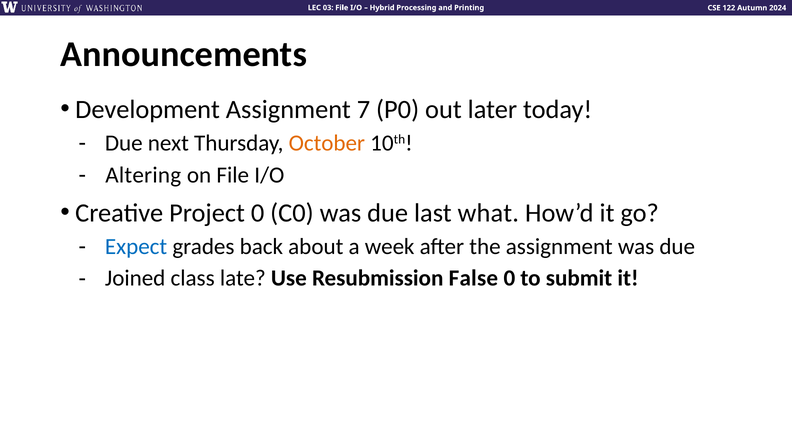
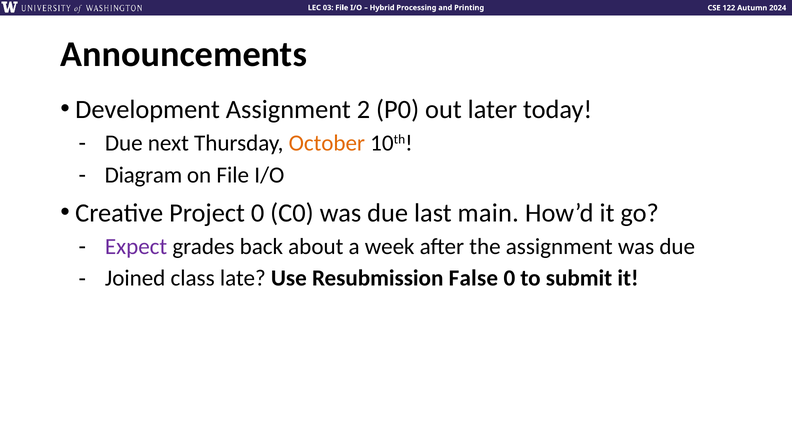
7: 7 -> 2
Altering: Altering -> Diagram
what: what -> main
Expect colour: blue -> purple
